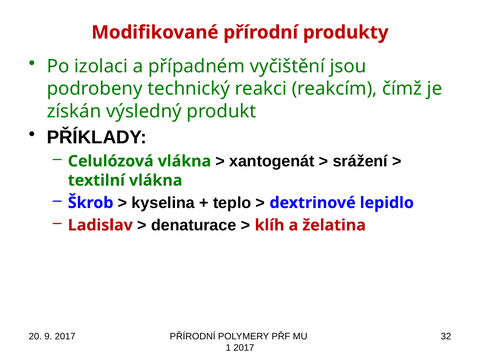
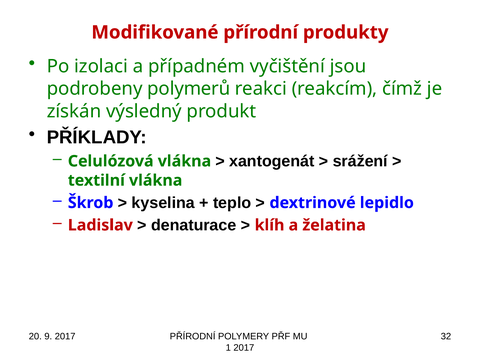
technický: technický -> polymerů
